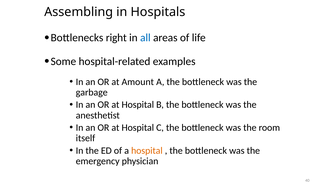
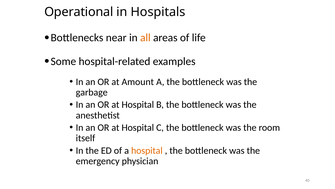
Assembling: Assembling -> Operational
right: right -> near
all colour: blue -> orange
